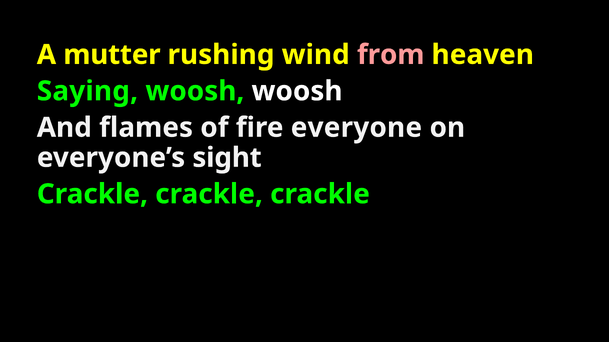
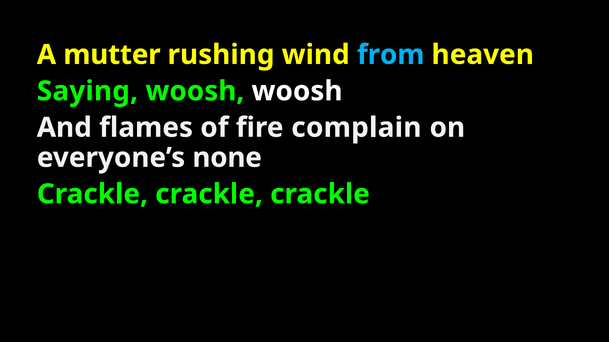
from colour: pink -> light blue
everyone: everyone -> complain
sight: sight -> none
